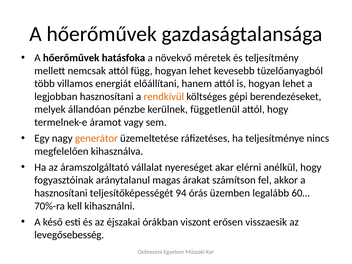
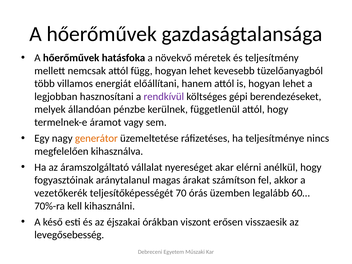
rendkívül colour: orange -> purple
hasznosítani at (61, 193): hasznosítani -> vezetőkerék
94: 94 -> 70
